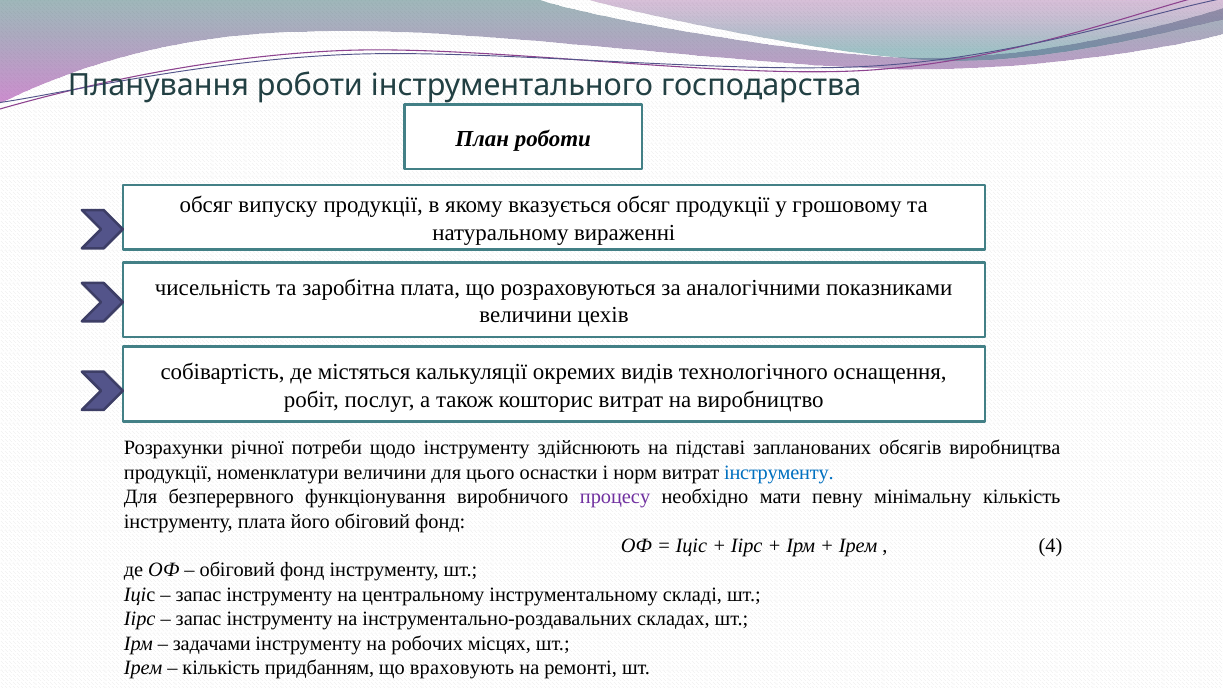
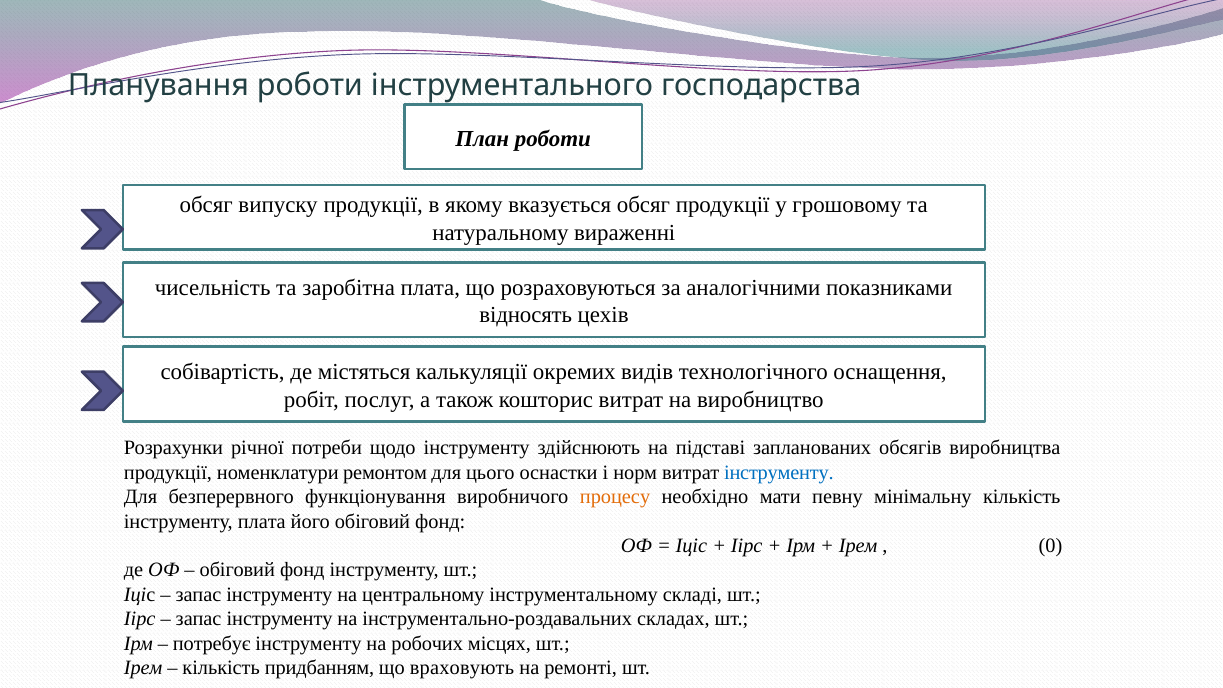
величини at (526, 315): величини -> відносять
номенклатури величини: величини -> ремонтом
процесу colour: purple -> orange
4: 4 -> 0
задачами: задачами -> потребує
